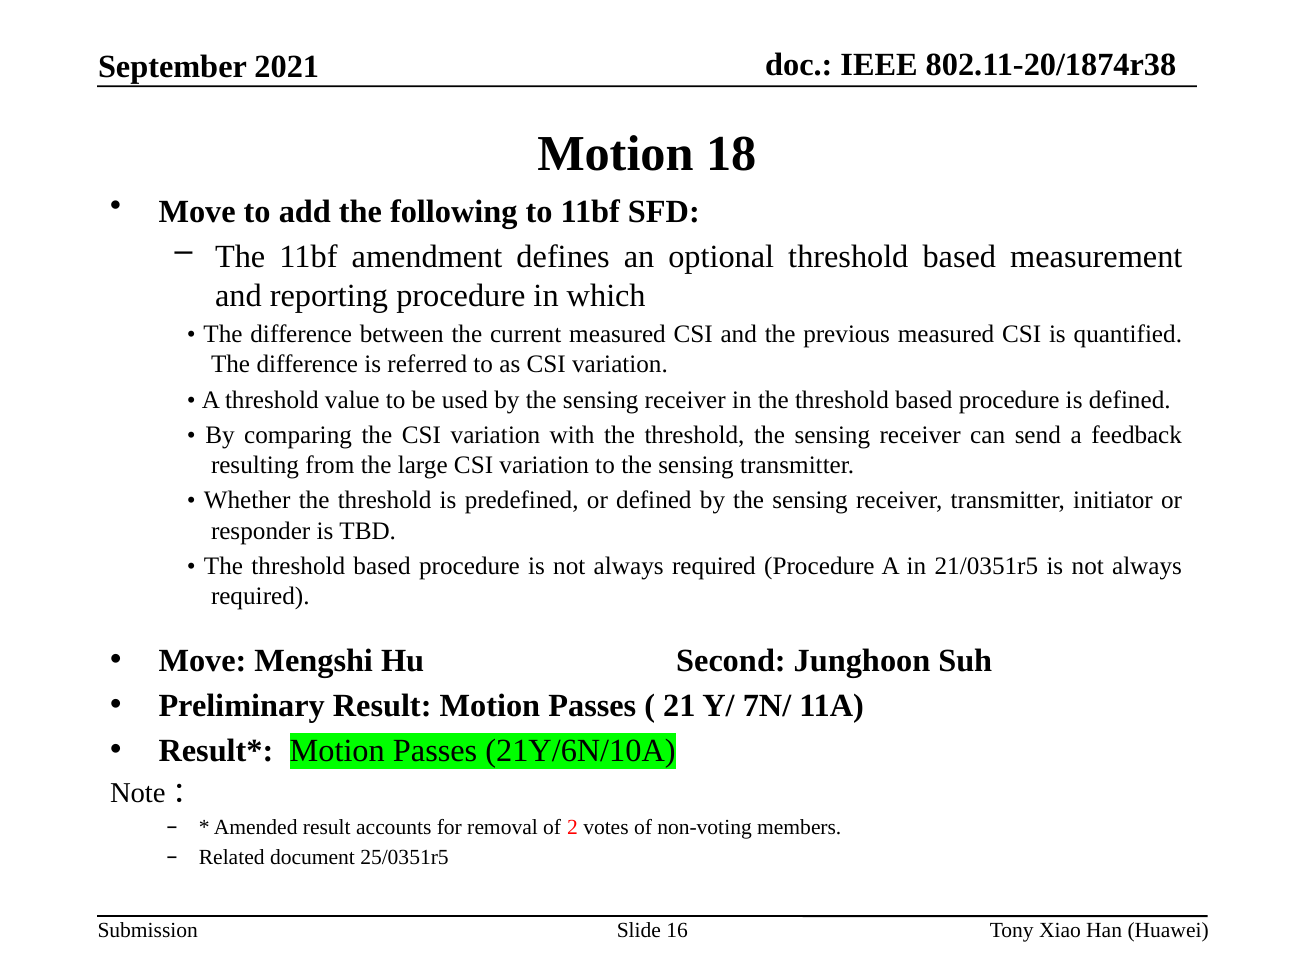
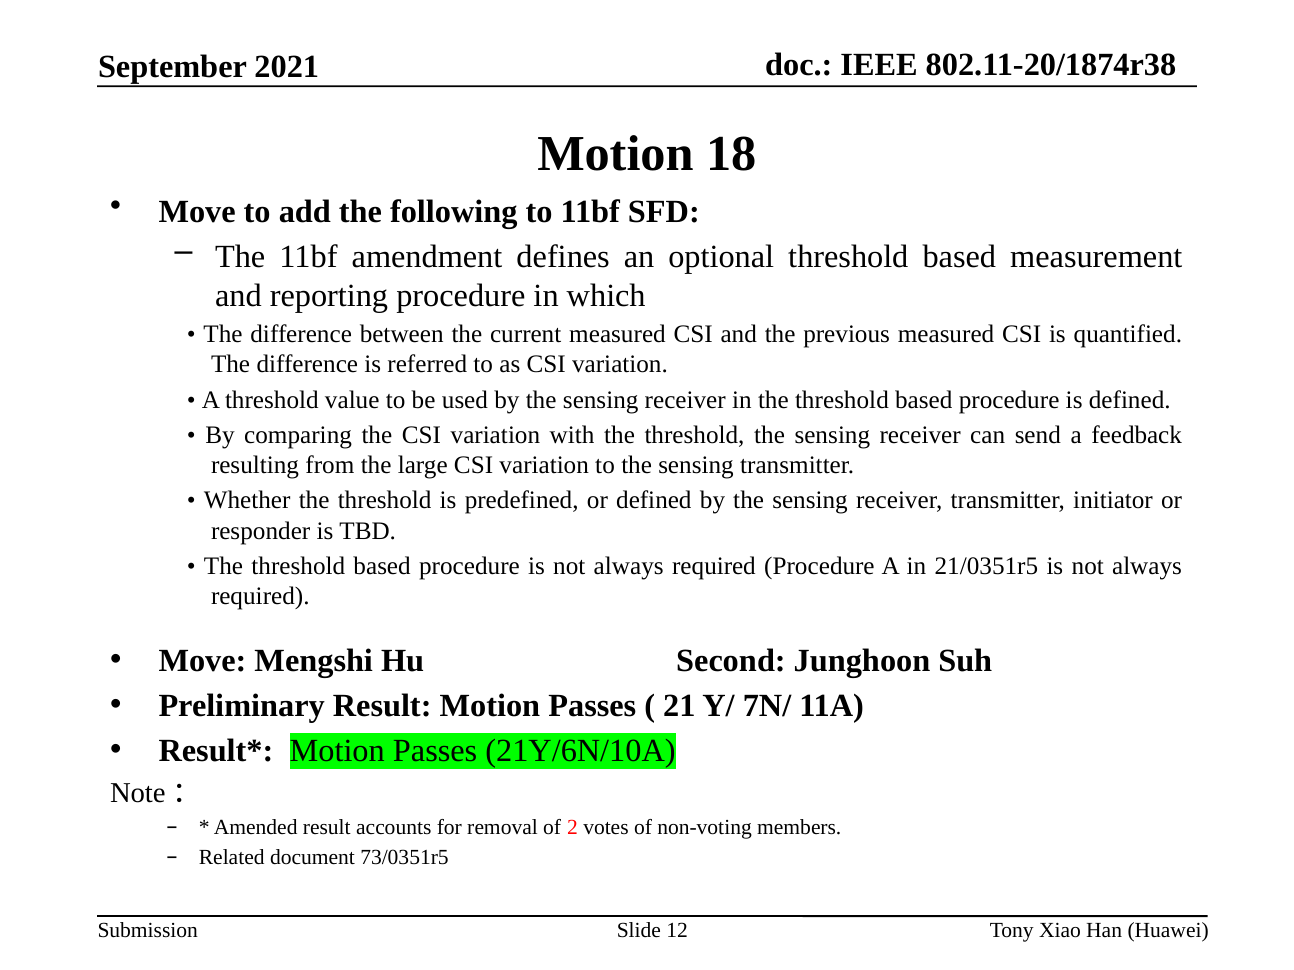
25/0351r5: 25/0351r5 -> 73/0351r5
16: 16 -> 12
